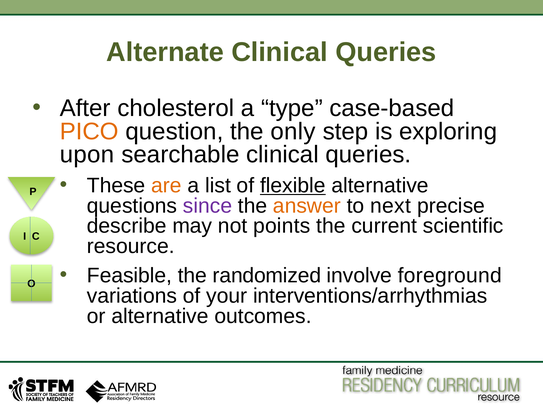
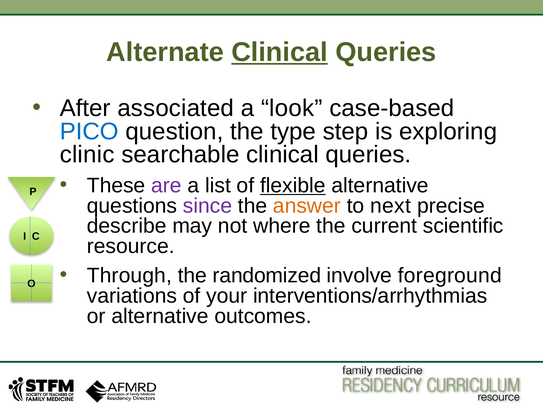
Clinical at (280, 52) underline: none -> present
cholesterol: cholesterol -> associated
type: type -> look
PICO colour: orange -> blue
only: only -> type
upon: upon -> clinic
are colour: orange -> purple
points: points -> where
Feasible: Feasible -> Through
